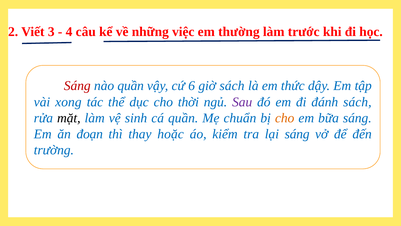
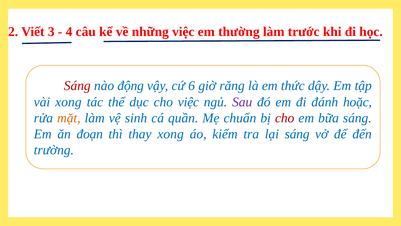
nào quần: quần -> động
giờ sách: sách -> răng
cho thời: thời -> việc
đánh sách: sách -> hoặc
mặt colour: black -> orange
cho at (285, 118) colour: orange -> red
thay hoặc: hoặc -> xong
